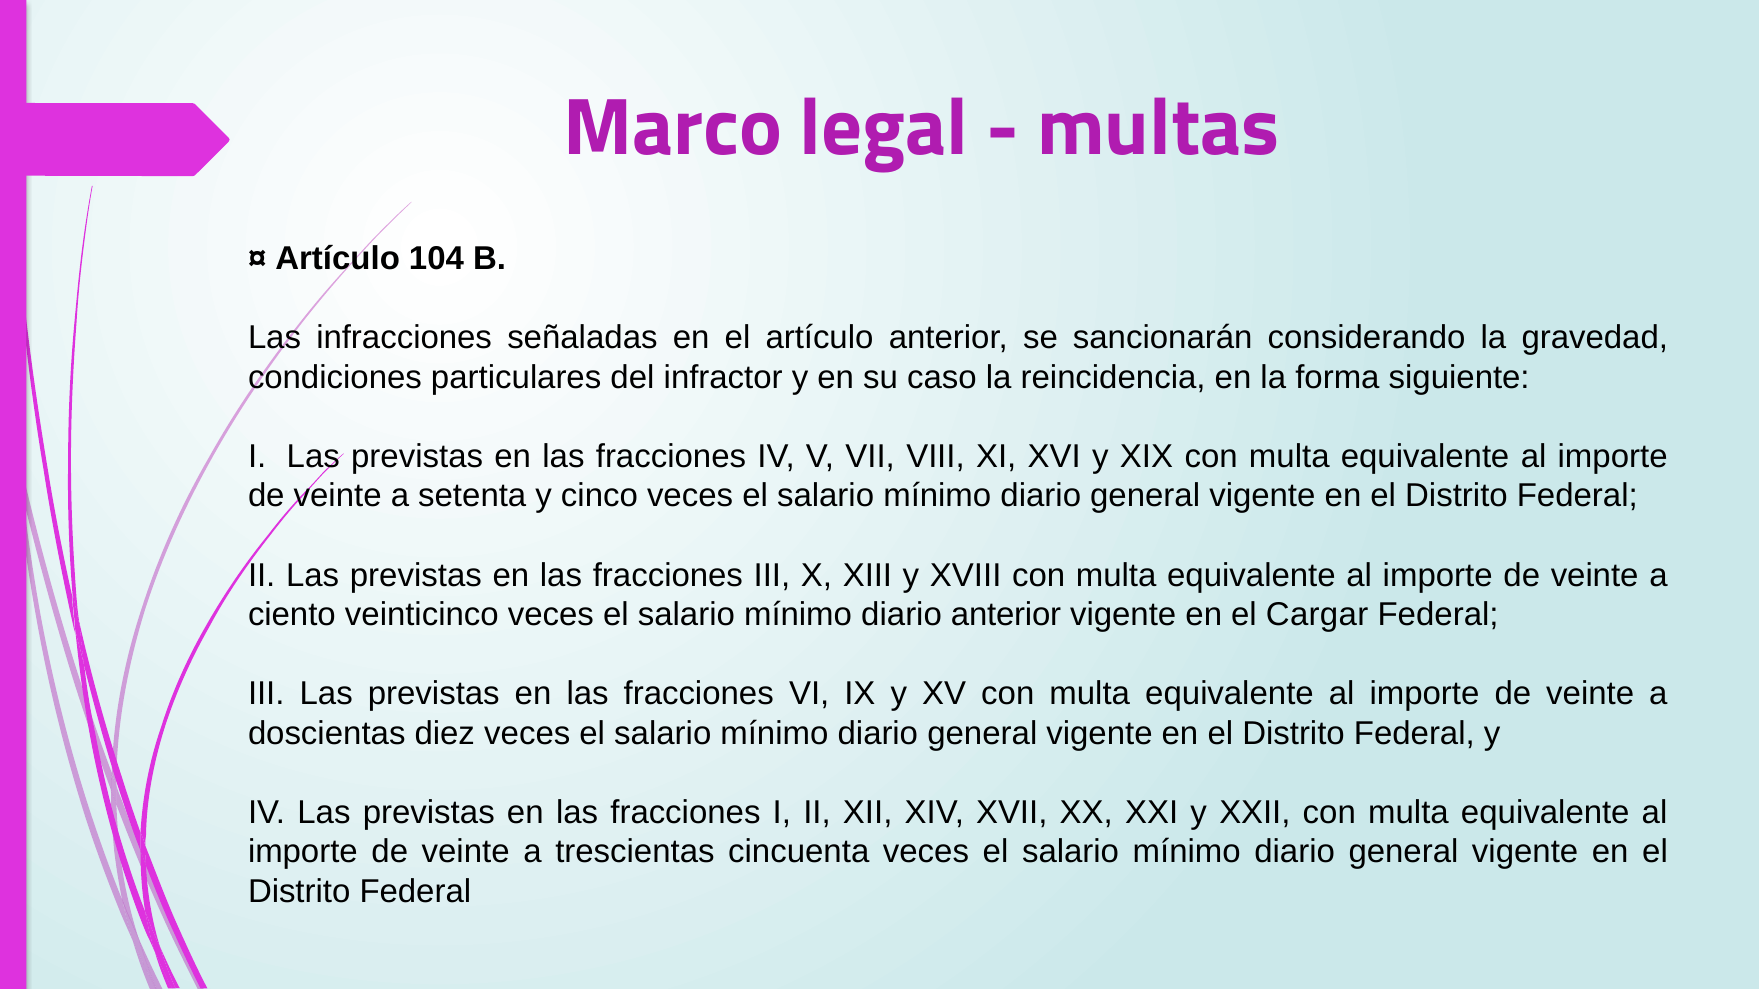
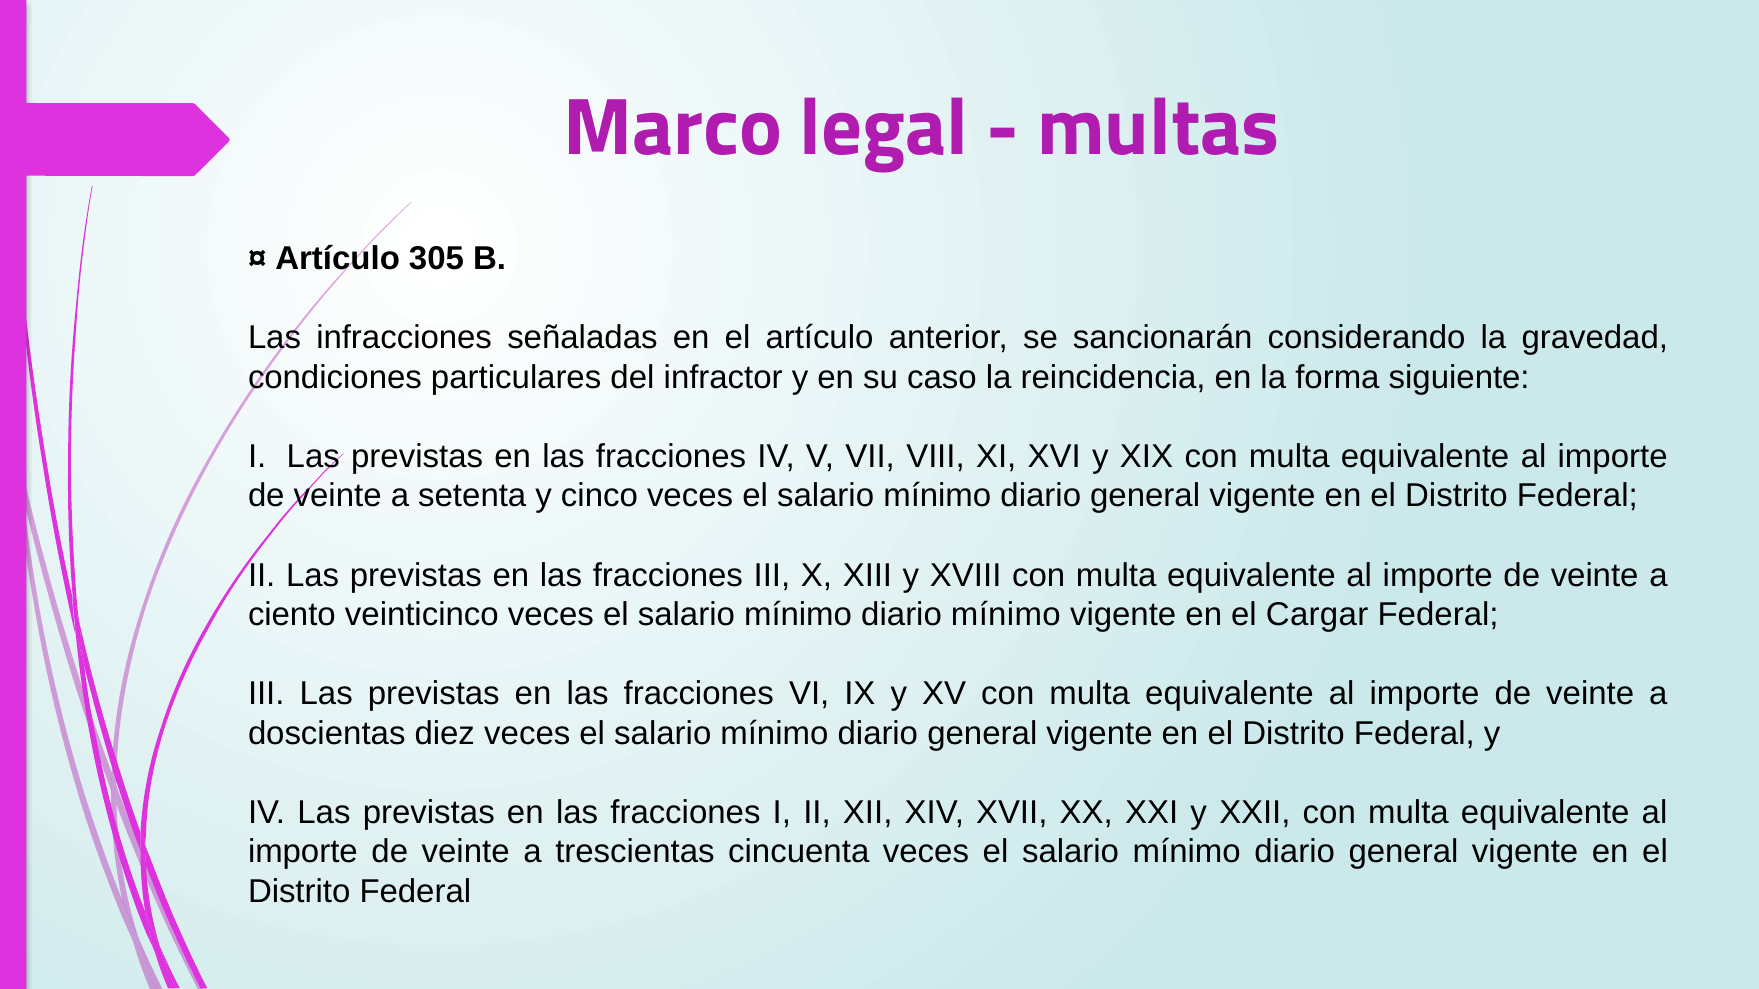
104: 104 -> 305
diario anterior: anterior -> mínimo
